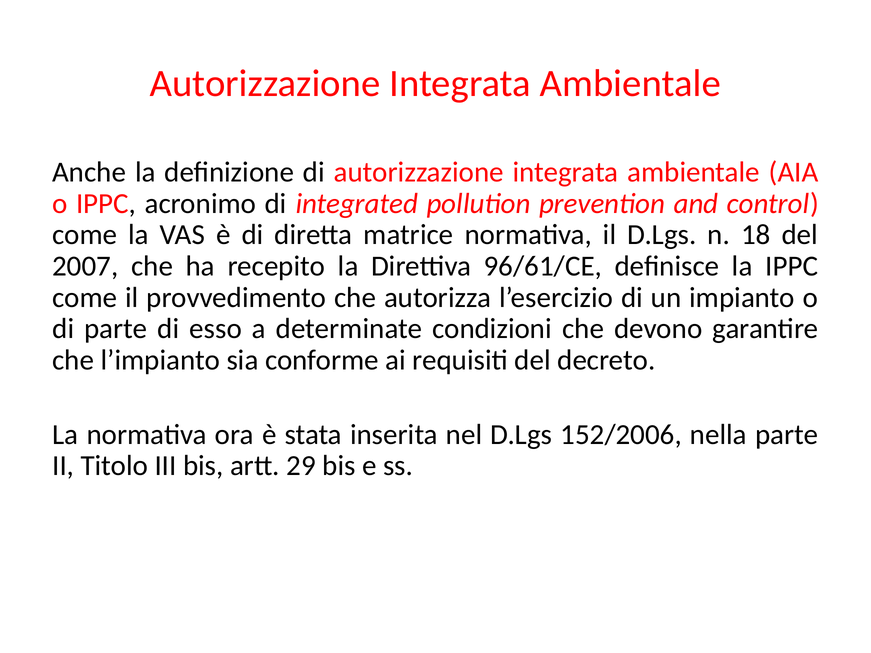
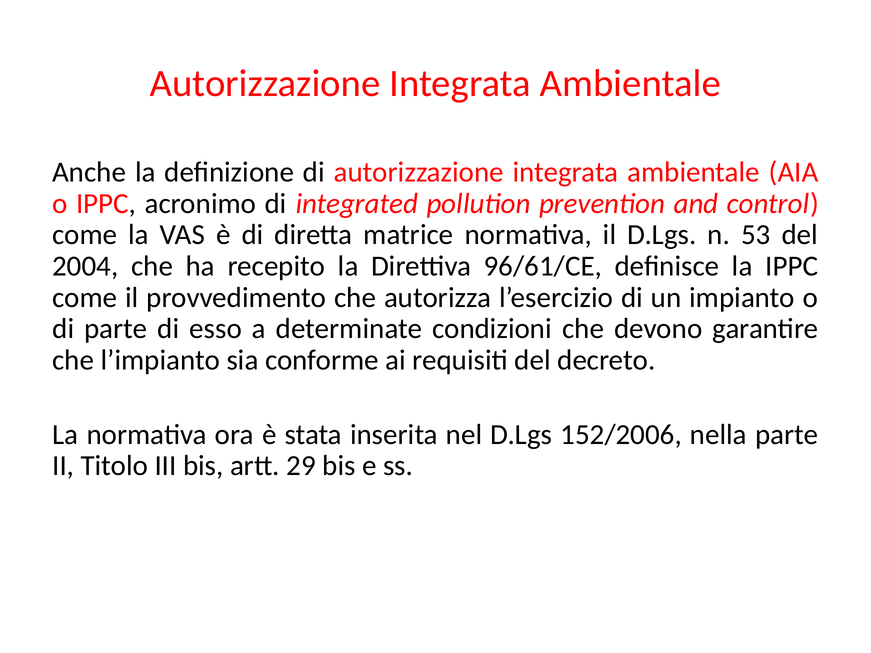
18: 18 -> 53
2007: 2007 -> 2004
